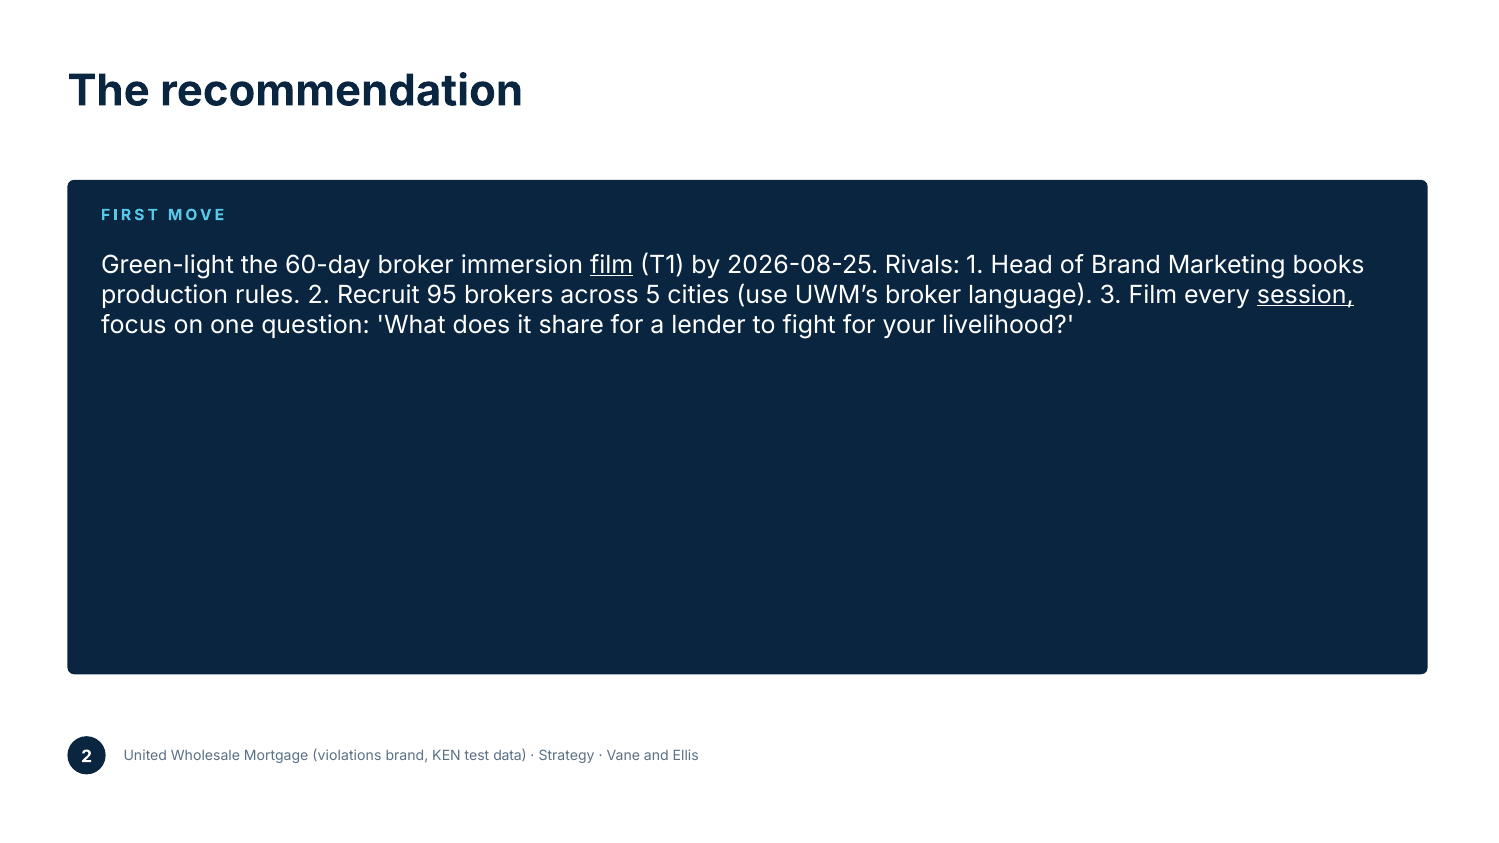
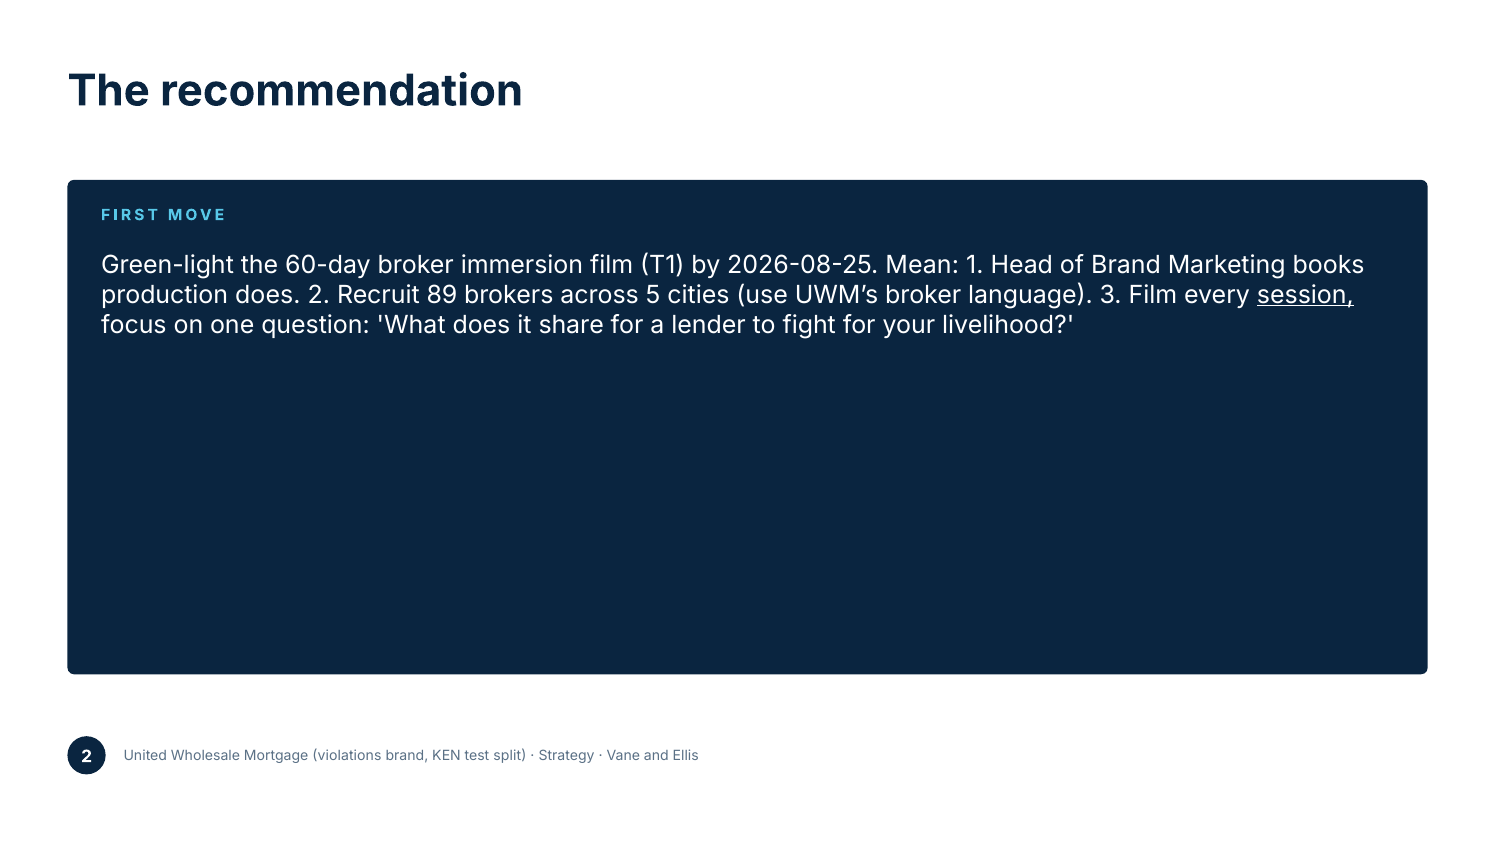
film at (612, 265) underline: present -> none
Rivals: Rivals -> Mean
production rules: rules -> does
95: 95 -> 89
data: data -> split
